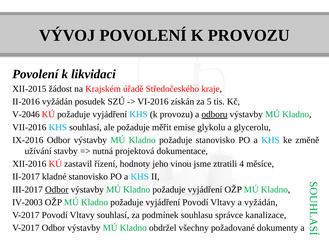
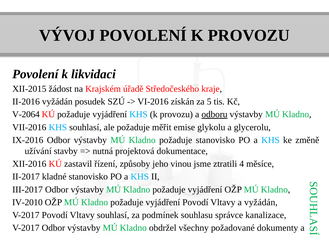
V-2046: V-2046 -> V-2064
hodnoty: hodnoty -> způsoby
Odbor at (57, 189) underline: present -> none
IV-2003: IV-2003 -> IV-2010
